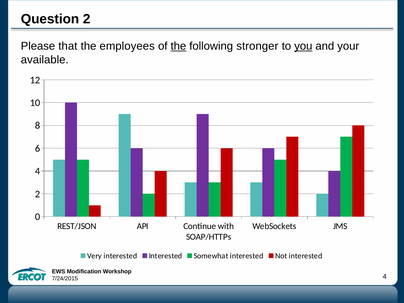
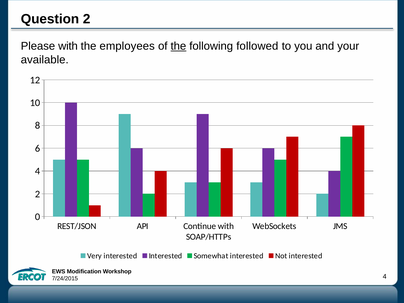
Please that: that -> with
stronger: stronger -> followed
you underline: present -> none
